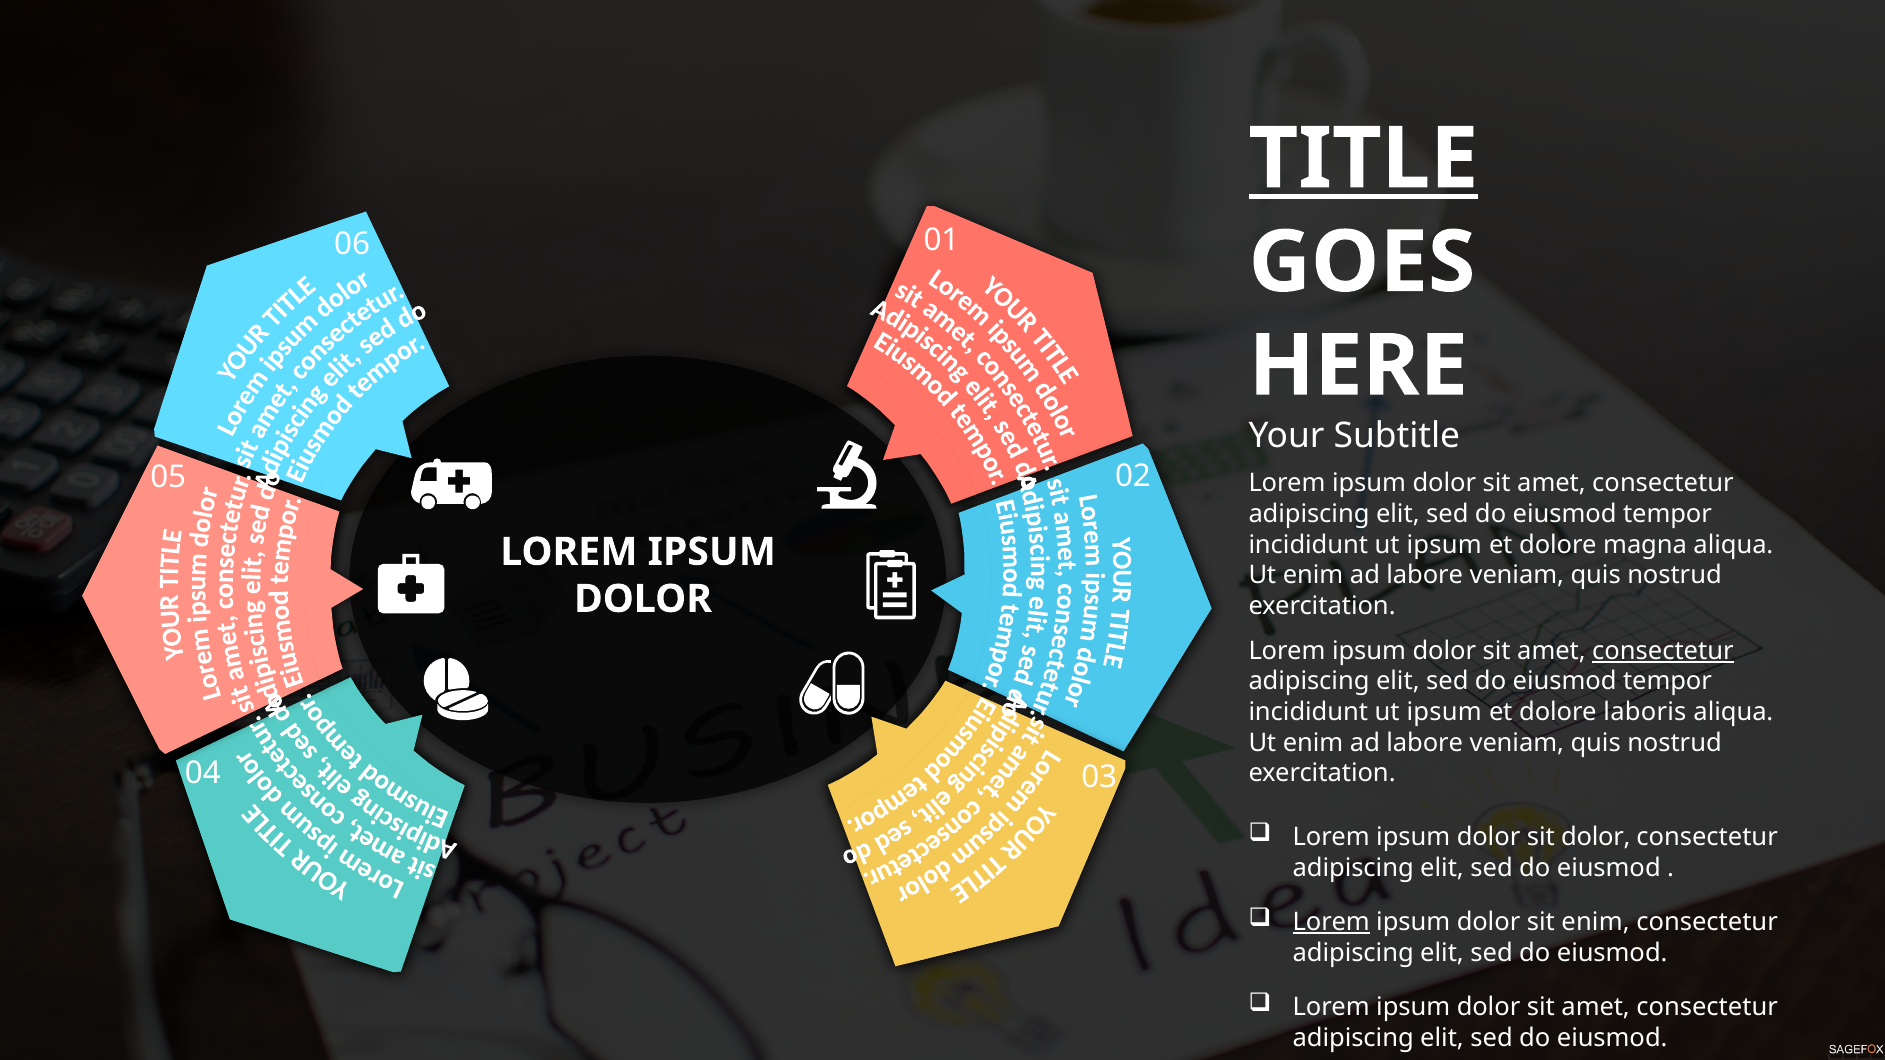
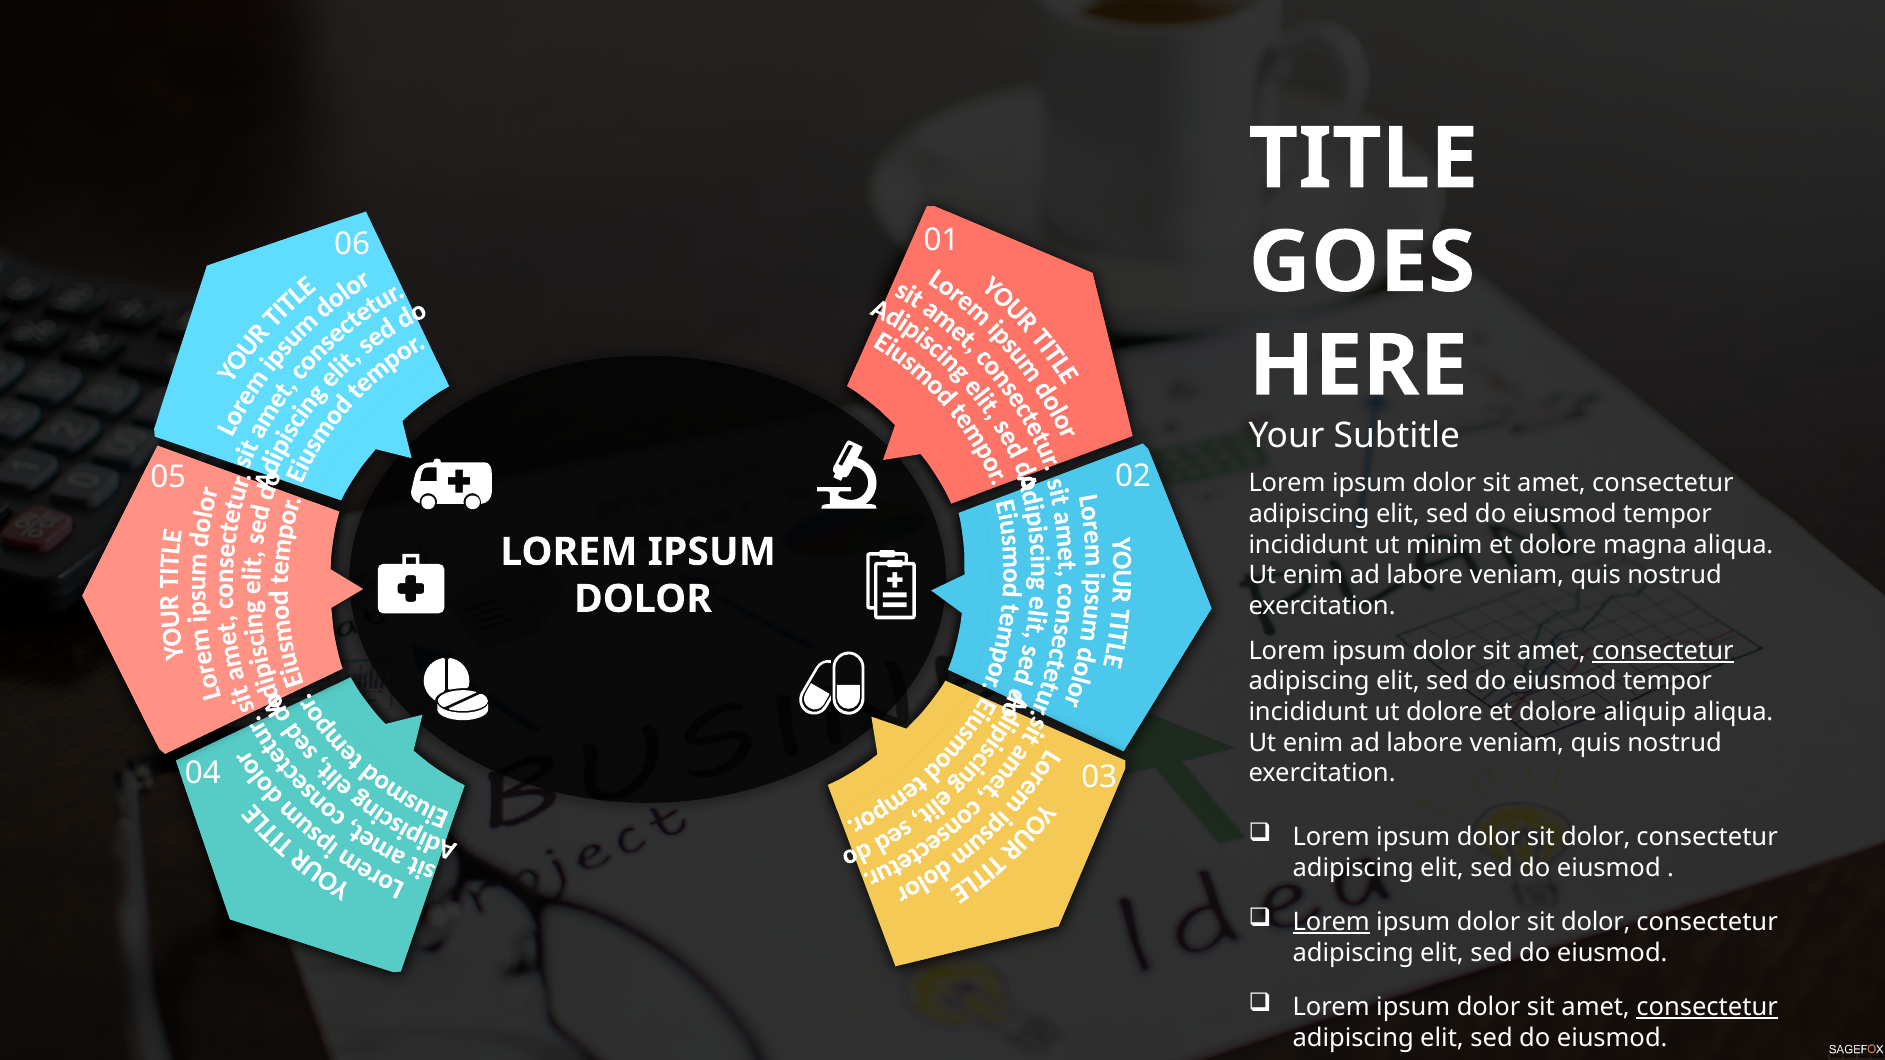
TITLE underline: present -> none
ipsum at (1444, 545): ipsum -> minim
ipsum at (1444, 712): ipsum -> dolore
laboris: laboris -> aliquip
enim at (1596, 922): enim -> dolor
consectetur at (1707, 1007) underline: none -> present
